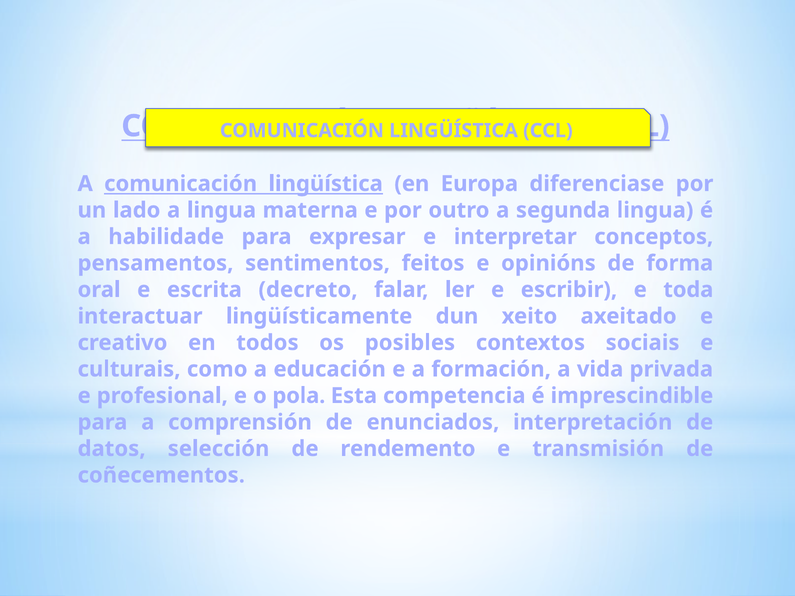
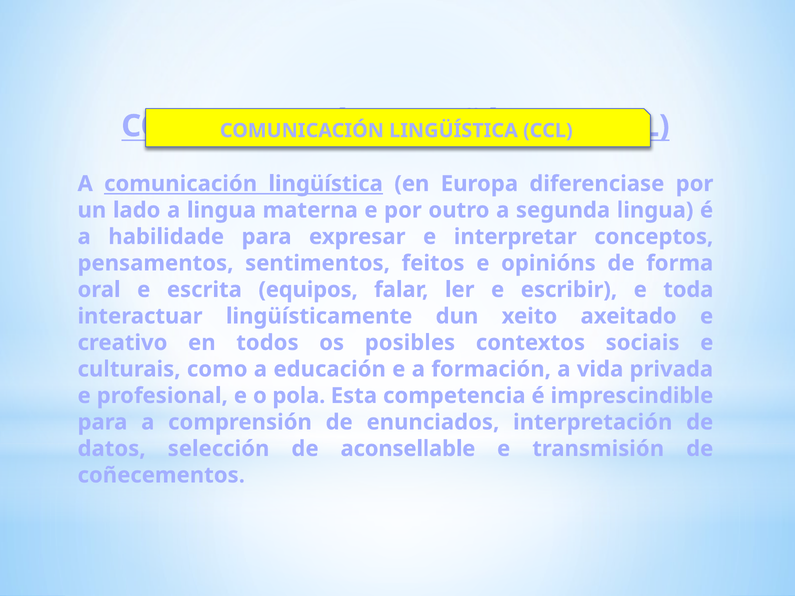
decreto: decreto -> equipos
rendemento: rendemento -> aconsellable
